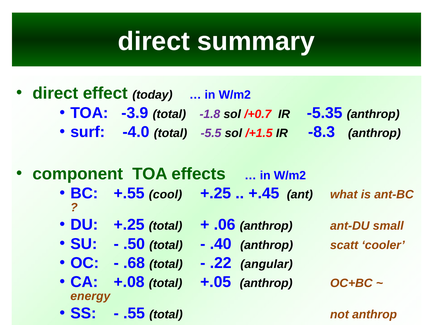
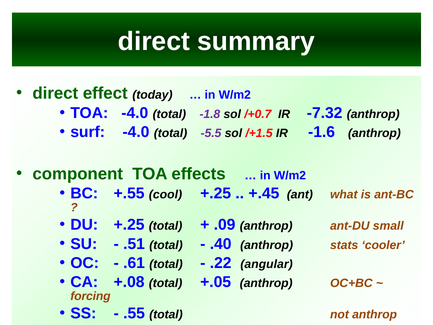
TOA -3.9: -3.9 -> -4.0
-5.35: -5.35 -> -7.32
-8.3: -8.3 -> -1.6
.06: .06 -> .09
.50: .50 -> .51
scatt: scatt -> stats
.68: .68 -> .61
energy: energy -> forcing
